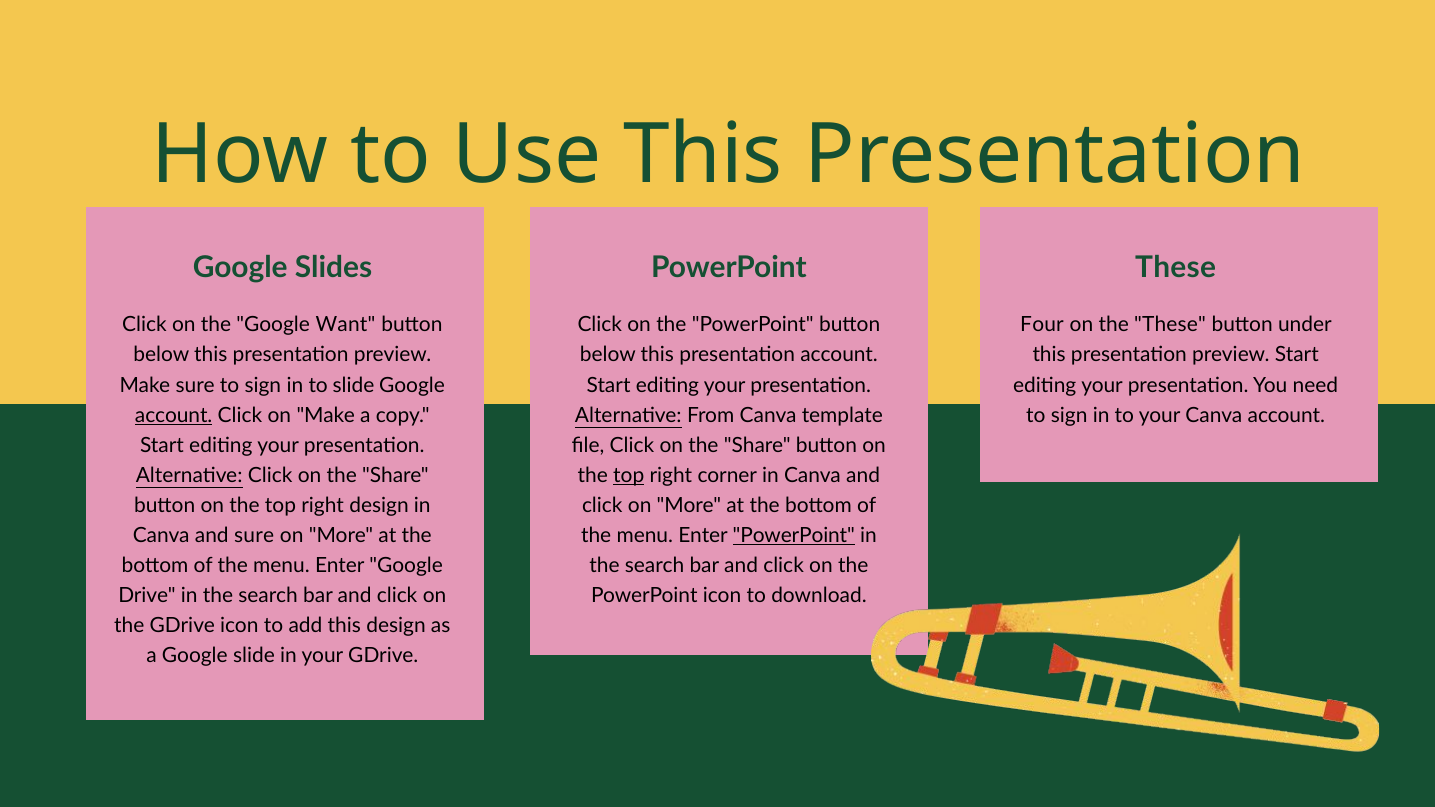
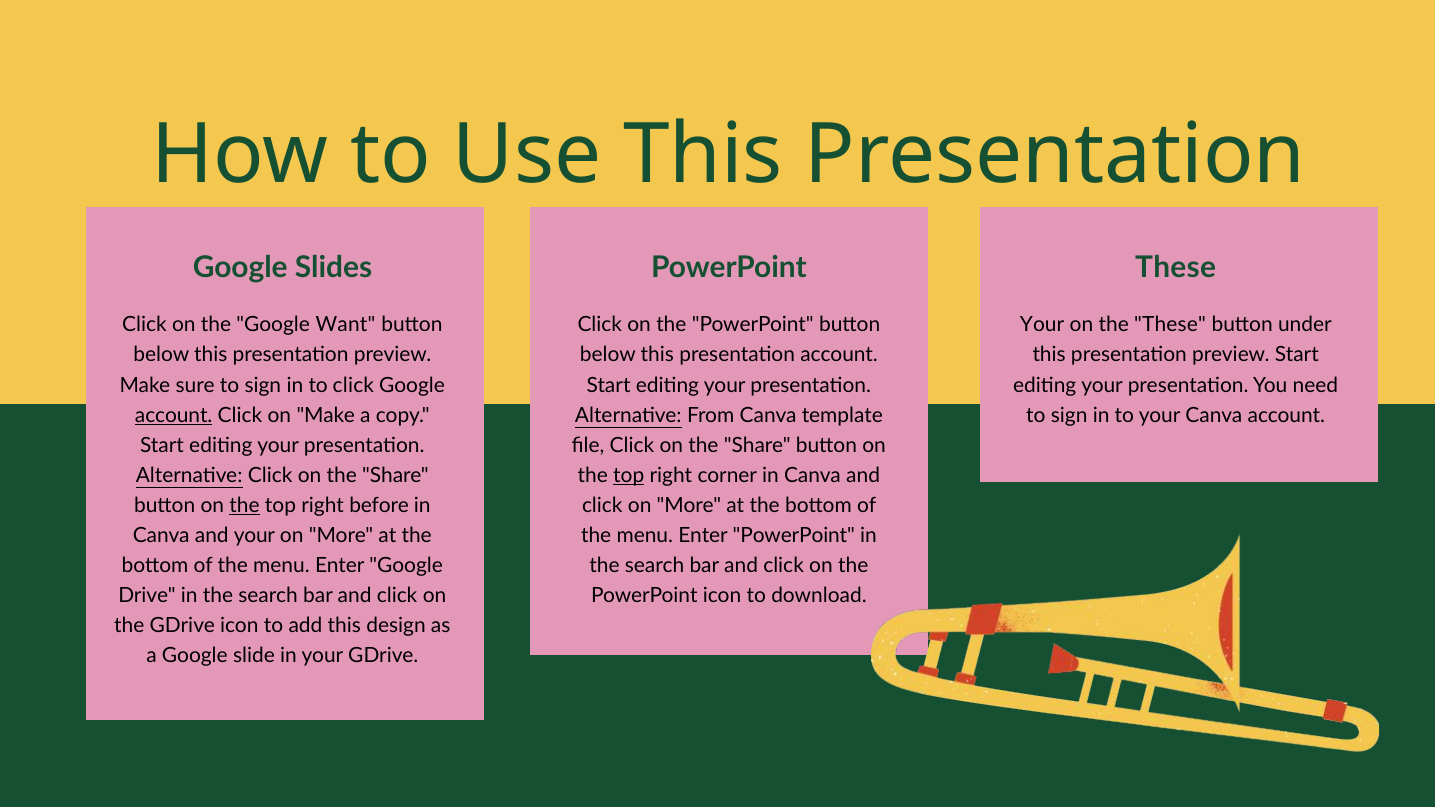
Four at (1042, 325): Four -> Your
to slide: slide -> click
the at (245, 506) underline: none -> present
right design: design -> before
and sure: sure -> your
PowerPoint at (794, 536) underline: present -> none
